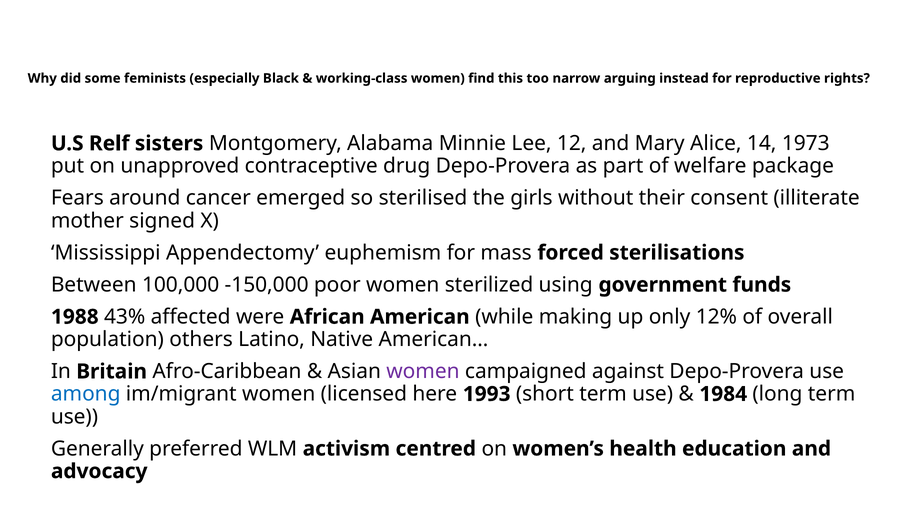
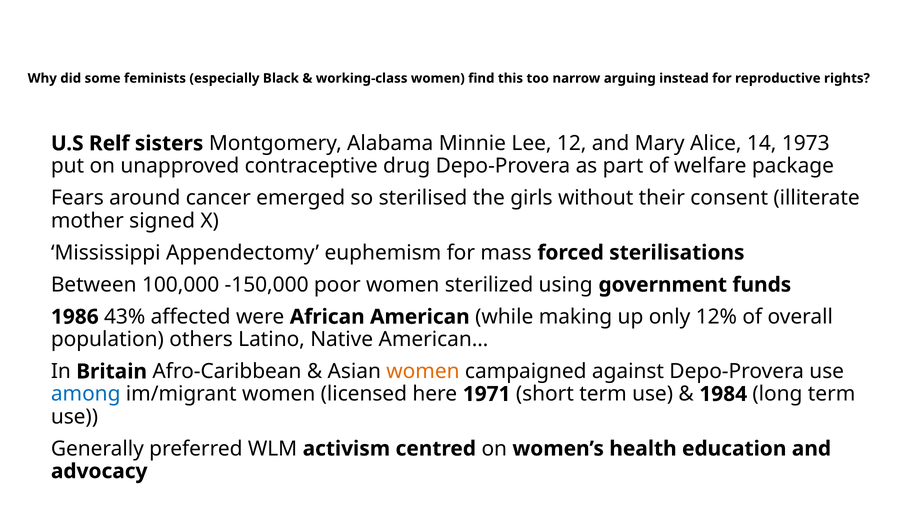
1988: 1988 -> 1986
women at (423, 372) colour: purple -> orange
1993: 1993 -> 1971
